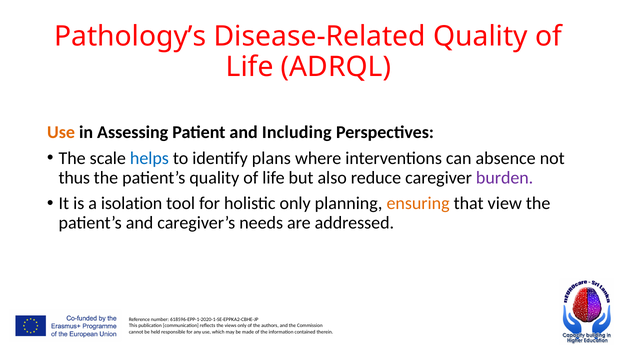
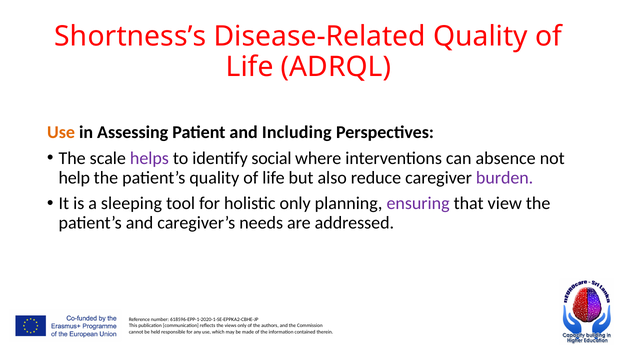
Pathology’s: Pathology’s -> Shortness’s
helps colour: blue -> purple
plans: plans -> social
thus: thus -> help
isolation: isolation -> sleeping
ensuring colour: orange -> purple
